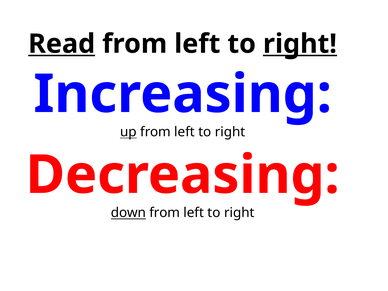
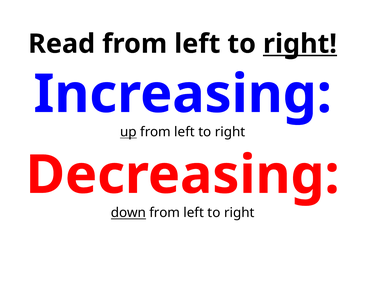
Read underline: present -> none
